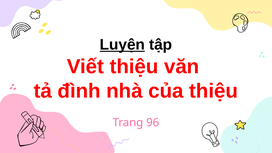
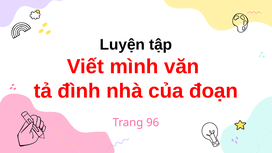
Luyện underline: present -> none
Viết thiệu: thiệu -> mình
của thiệu: thiệu -> đoạn
